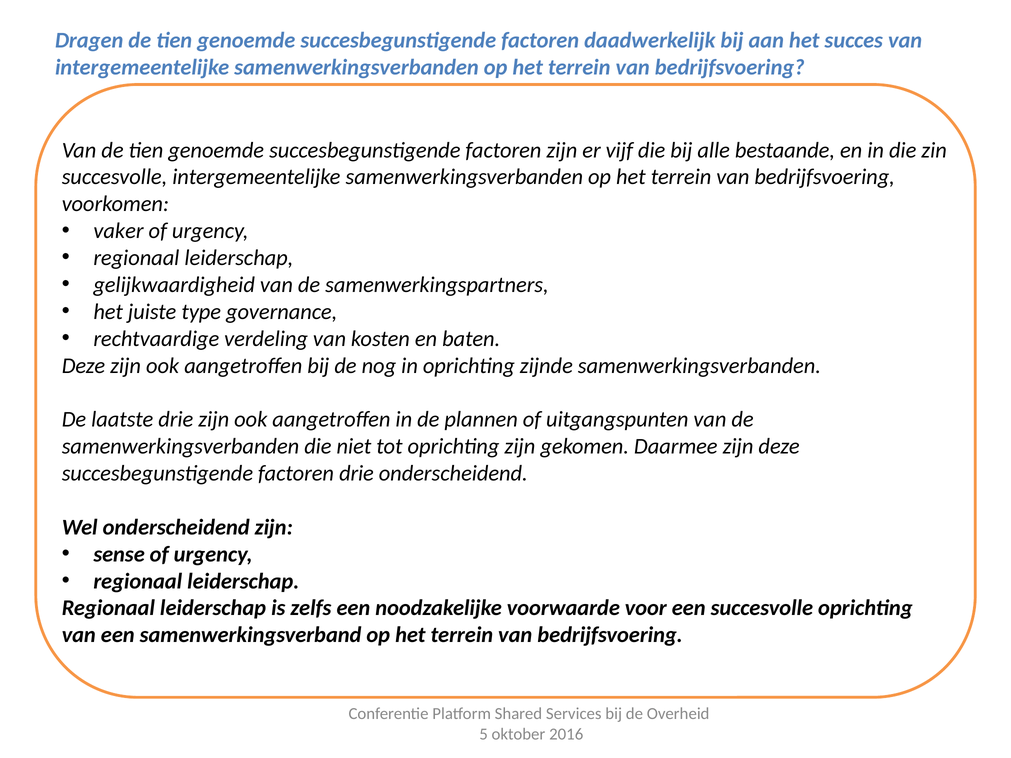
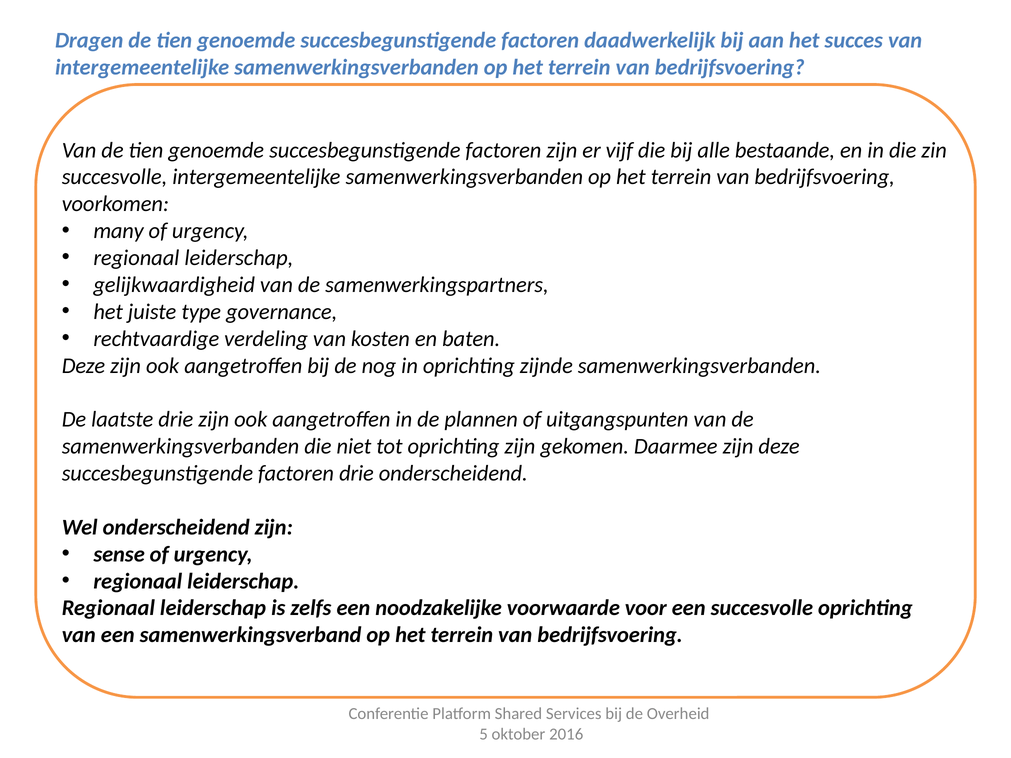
vaker: vaker -> many
